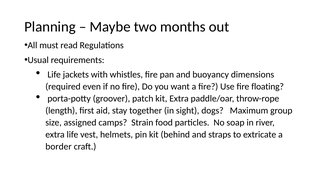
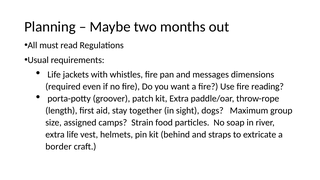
buoyancy: buoyancy -> messages
floating: floating -> reading
